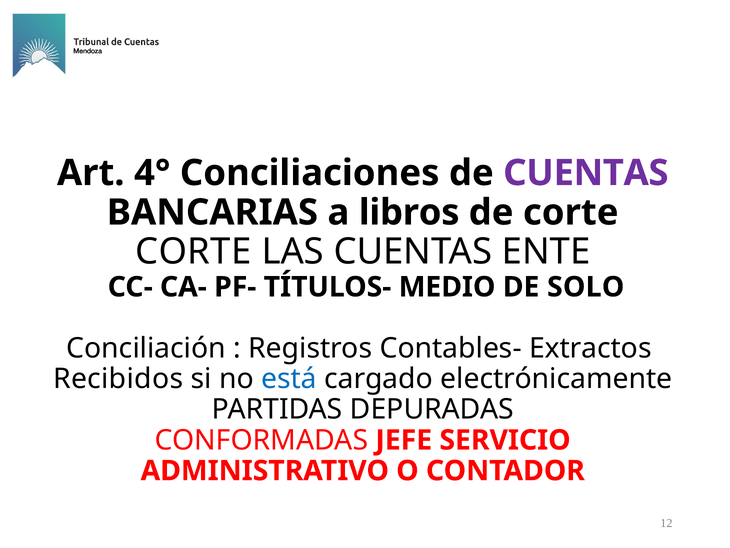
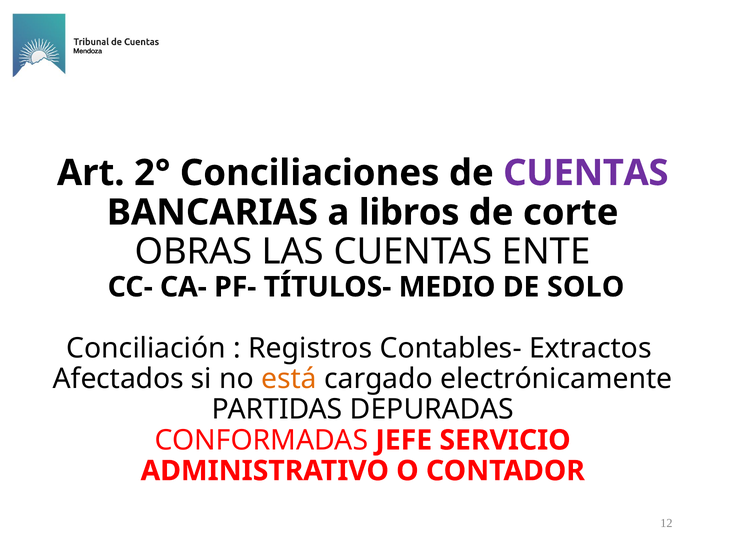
4°: 4° -> 2°
CORTE at (193, 252): CORTE -> OBRAS
Recibidos: Recibidos -> Afectados
está colour: blue -> orange
